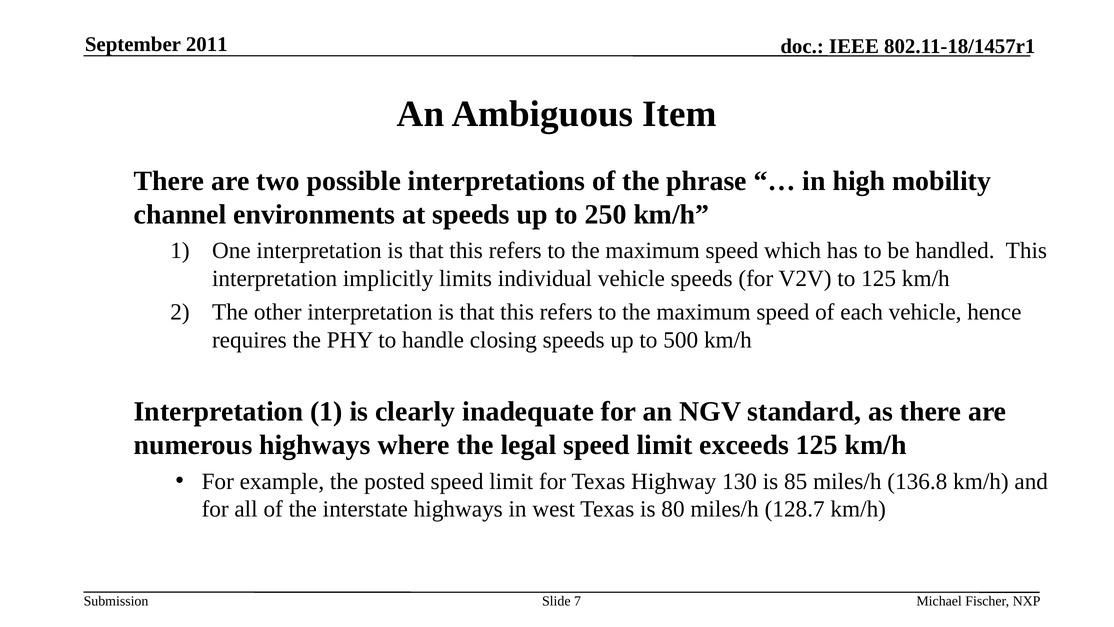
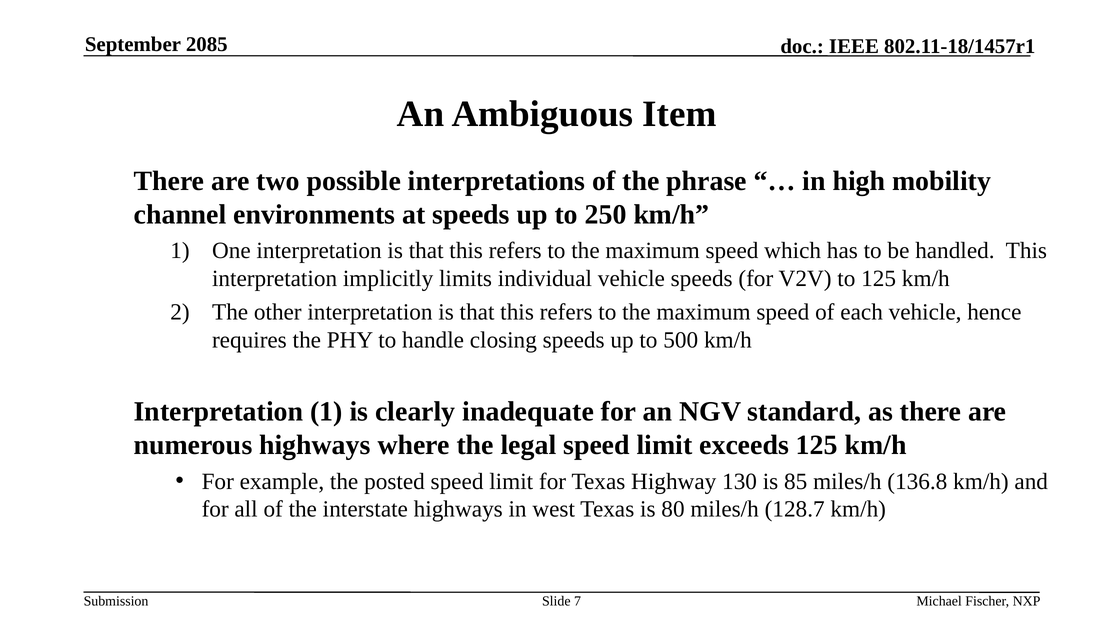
2011: 2011 -> 2085
